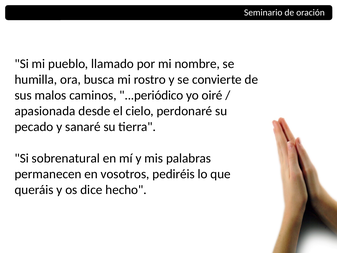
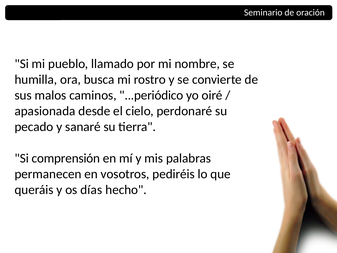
sobrenatural: sobrenatural -> comprensión
dice: dice -> días
